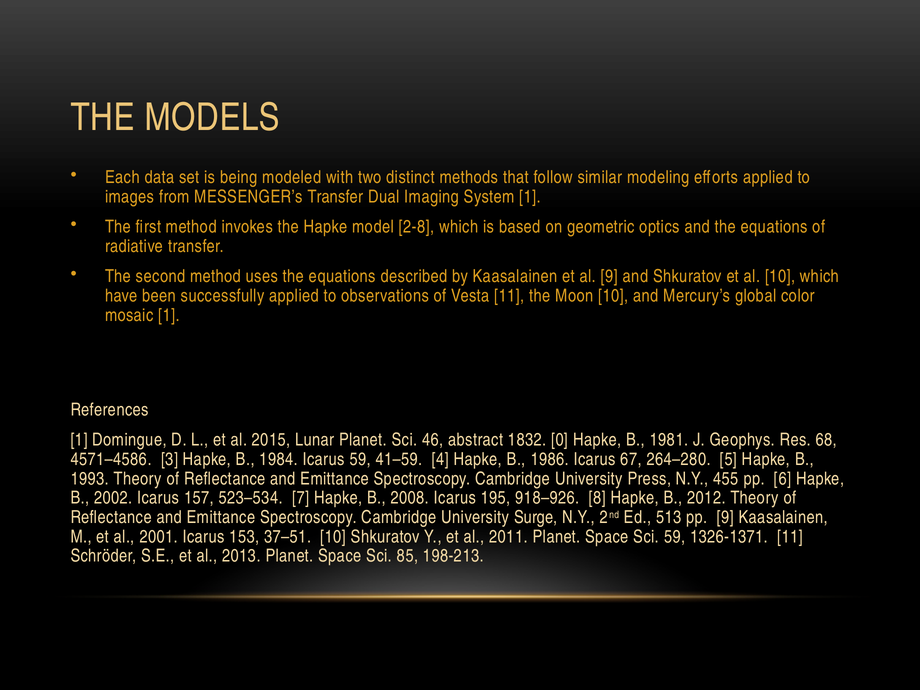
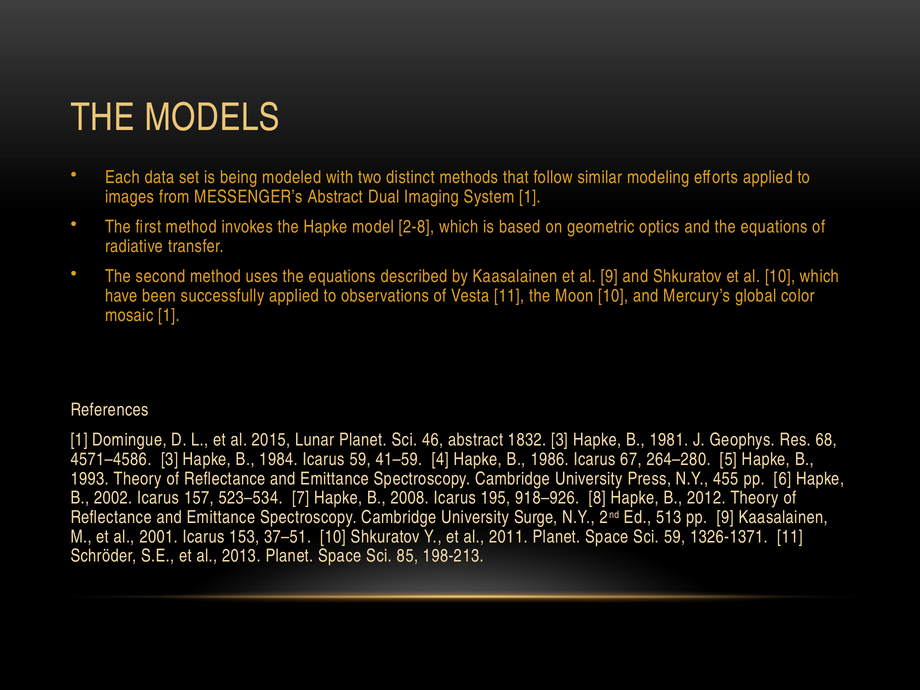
MESSENGER’s Transfer: Transfer -> Abstract
1832 0: 0 -> 3
